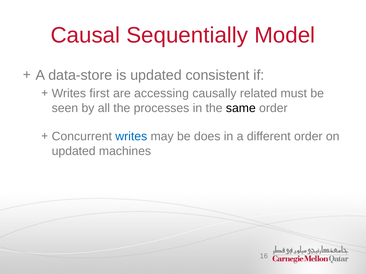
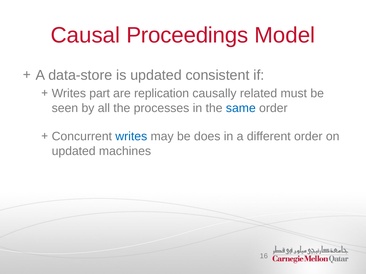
Sequentially: Sequentially -> Proceedings
first: first -> part
accessing: accessing -> replication
same colour: black -> blue
